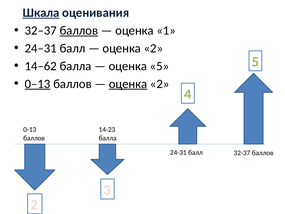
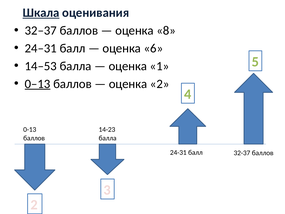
баллов at (79, 30) underline: present -> none
1: 1 -> 8
2 at (153, 48): 2 -> 6
14–62: 14–62 -> 14–53
оценка 5: 5 -> 1
оценка at (128, 84) underline: present -> none
